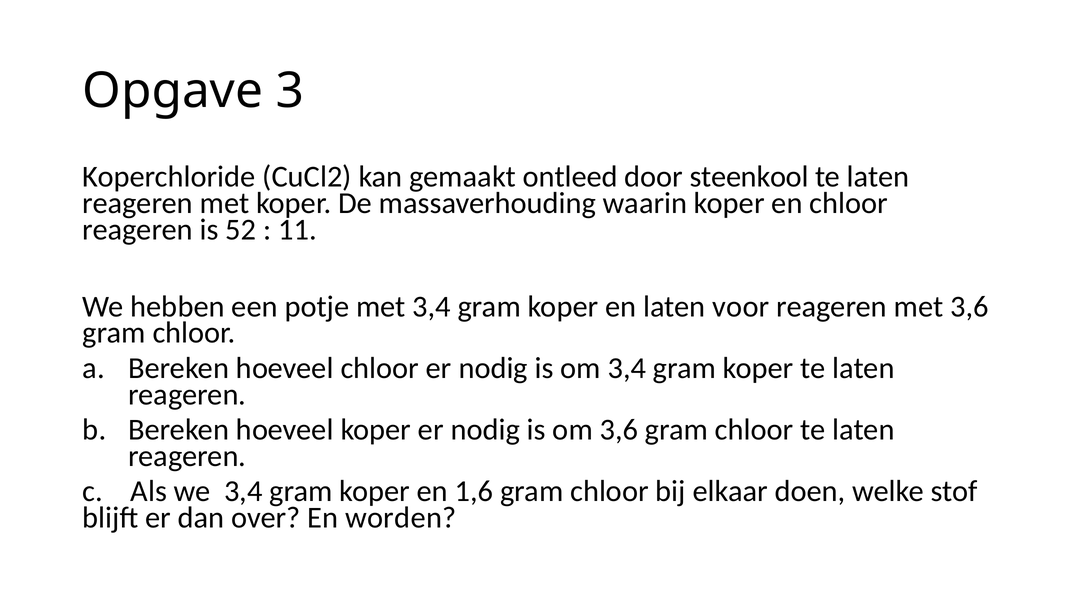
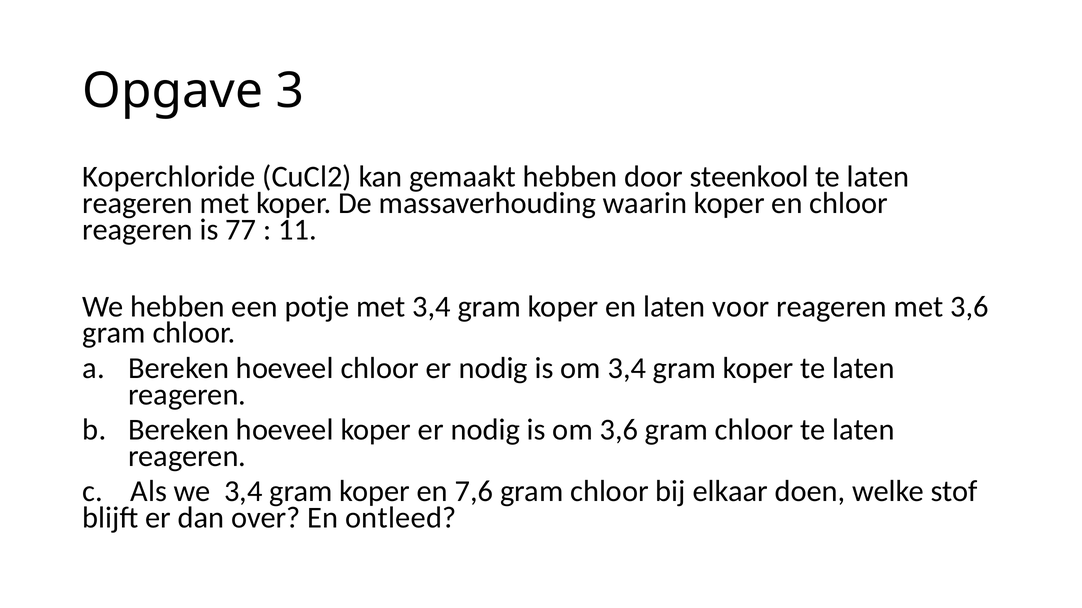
gemaakt ontleed: ontleed -> hebben
52: 52 -> 77
1,6: 1,6 -> 7,6
worden: worden -> ontleed
